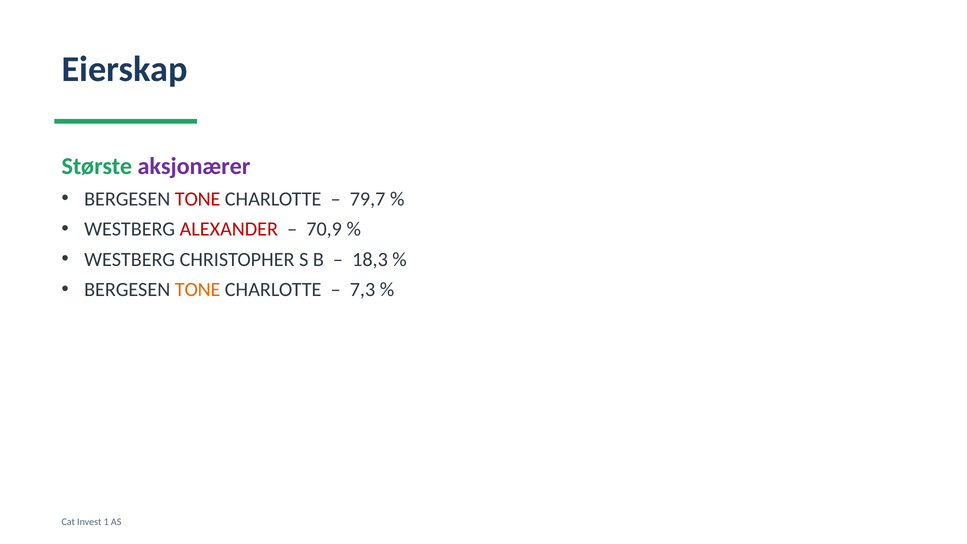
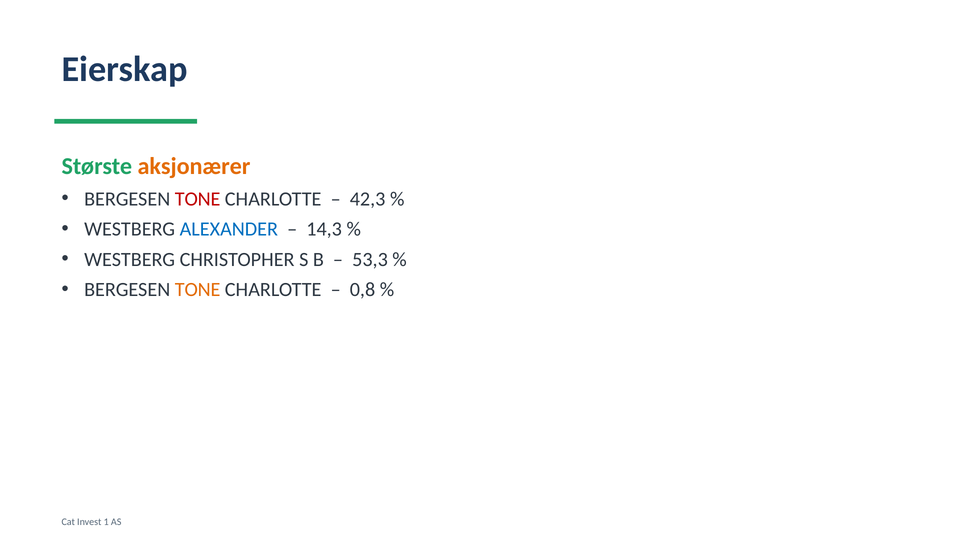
aksjonærer colour: purple -> orange
79,7: 79,7 -> 42,3
ALEXANDER colour: red -> blue
70,9: 70,9 -> 14,3
18,3: 18,3 -> 53,3
7,3: 7,3 -> 0,8
